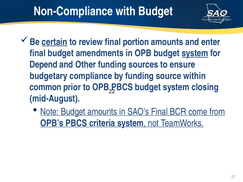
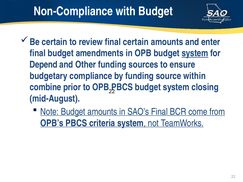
certain at (55, 42) underline: present -> none
final portion: portion -> certain
common: common -> combine
